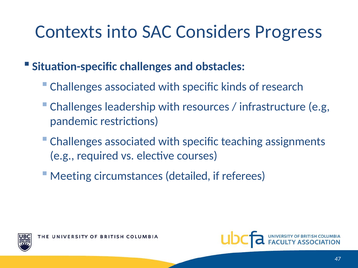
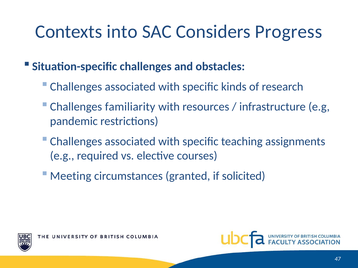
leadership: leadership -> familiarity
detailed: detailed -> granted
referees: referees -> solicited
